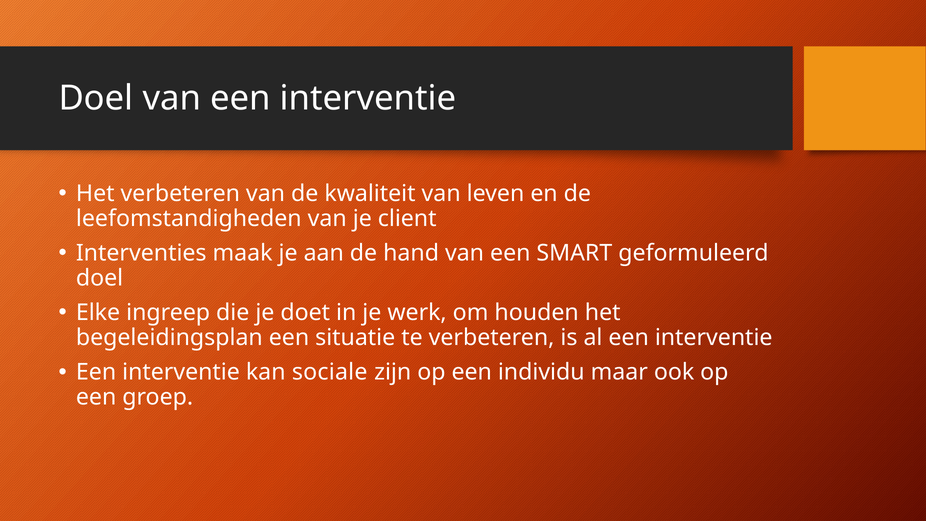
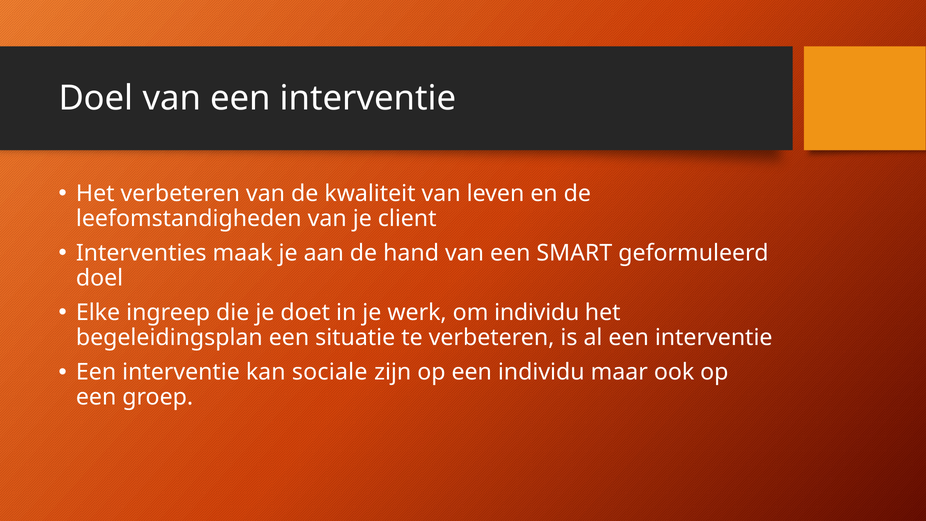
om houden: houden -> individu
